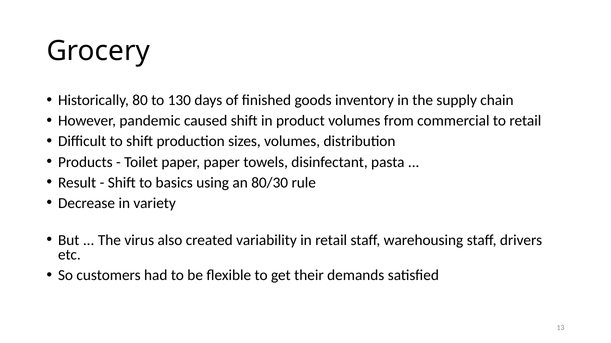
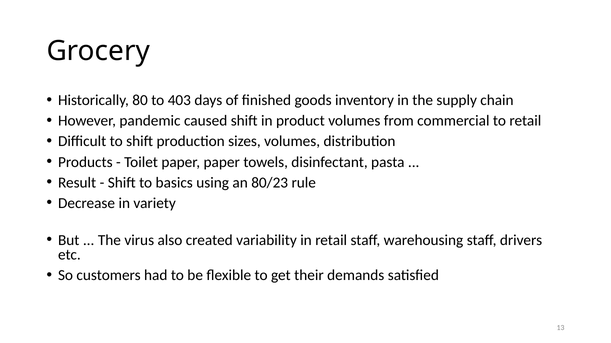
130: 130 -> 403
80/30: 80/30 -> 80/23
